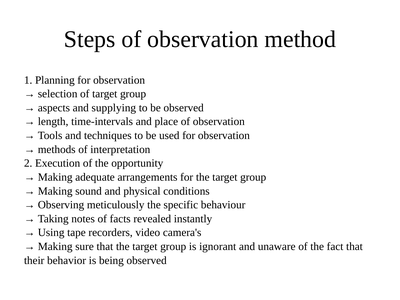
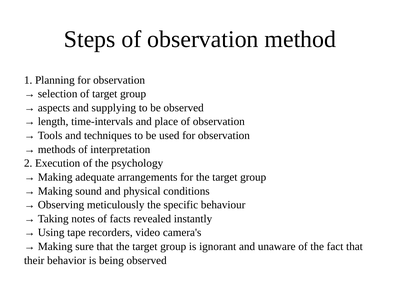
opportunity: opportunity -> psychology
